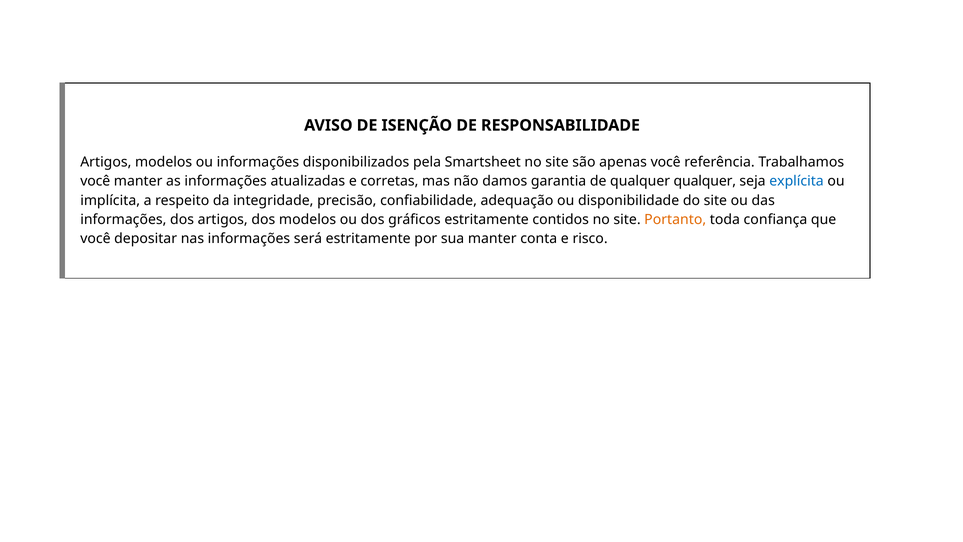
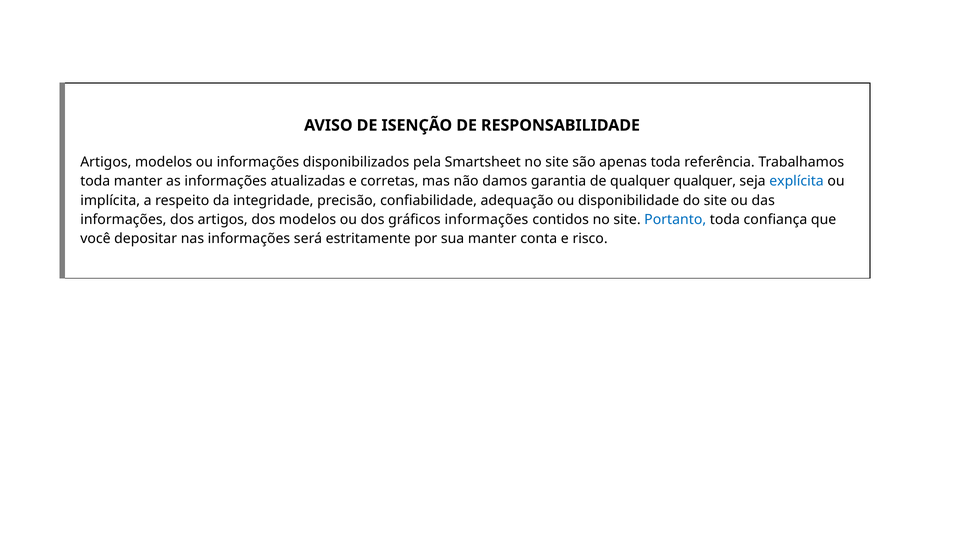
apenas você: você -> toda
você at (95, 181): você -> toda
gráficos estritamente: estritamente -> informações
Portanto colour: orange -> blue
